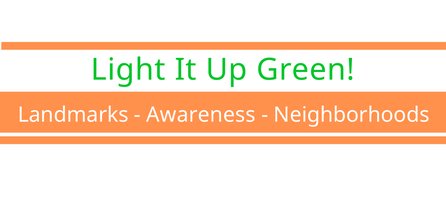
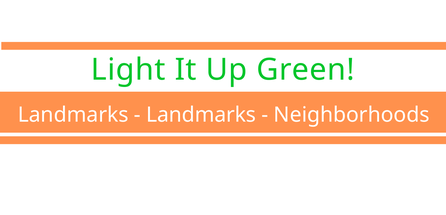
Awareness at (201, 115): Awareness -> Landmarks
